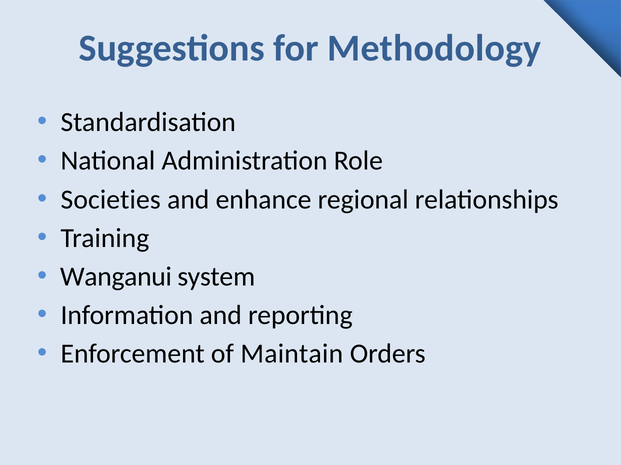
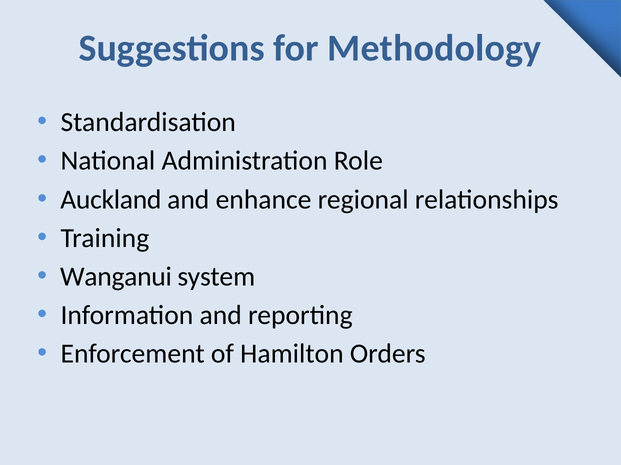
Societies: Societies -> Auckland
Maintain: Maintain -> Hamilton
